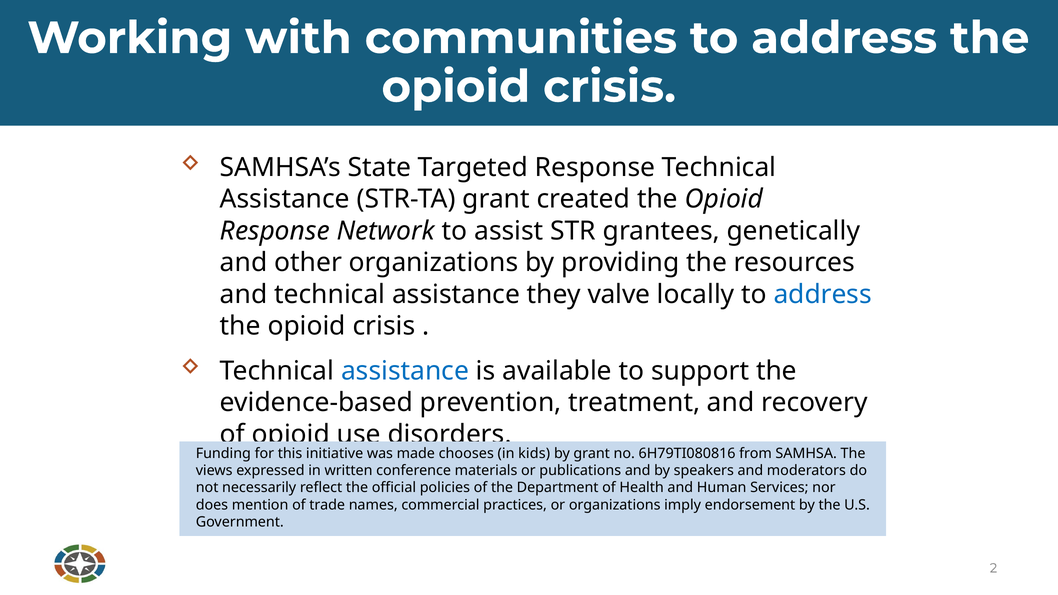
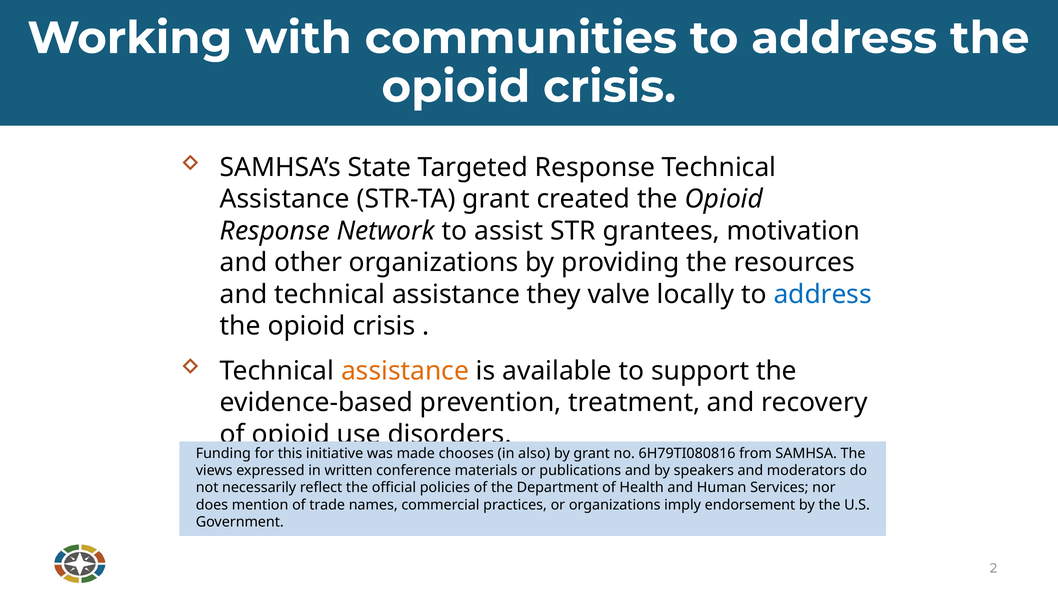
genetically: genetically -> motivation
assistance at (405, 371) colour: blue -> orange
kids: kids -> also
